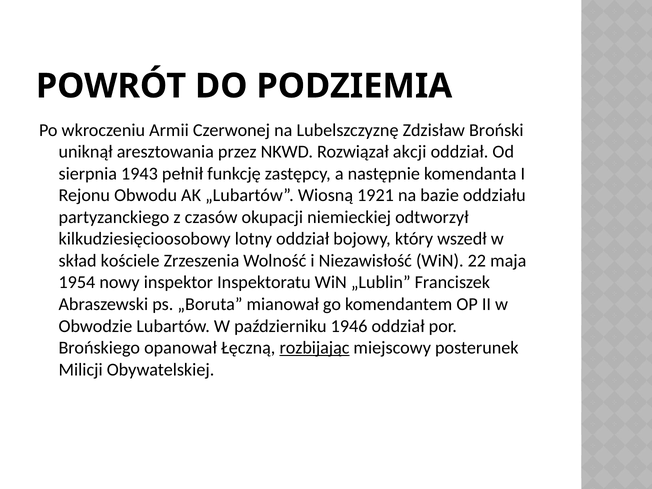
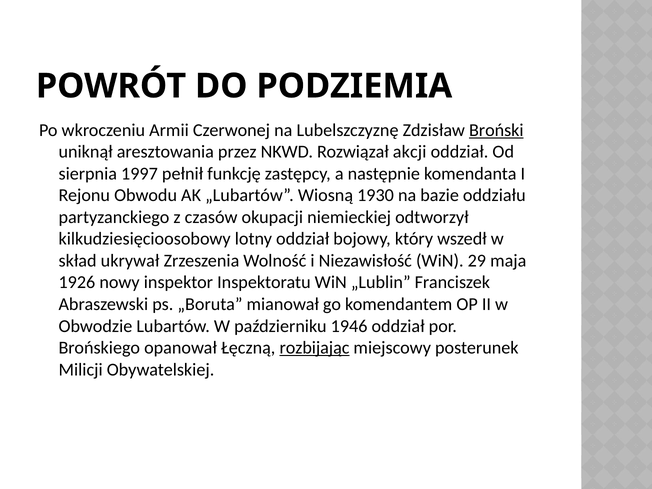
Broński underline: none -> present
1943: 1943 -> 1997
1921: 1921 -> 1930
kościele: kościele -> ukrywał
22: 22 -> 29
1954: 1954 -> 1926
